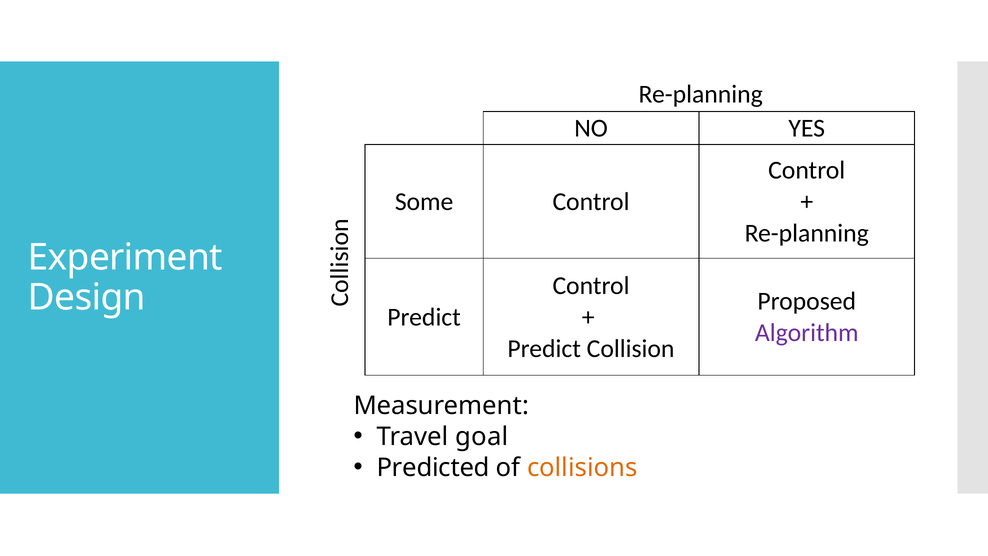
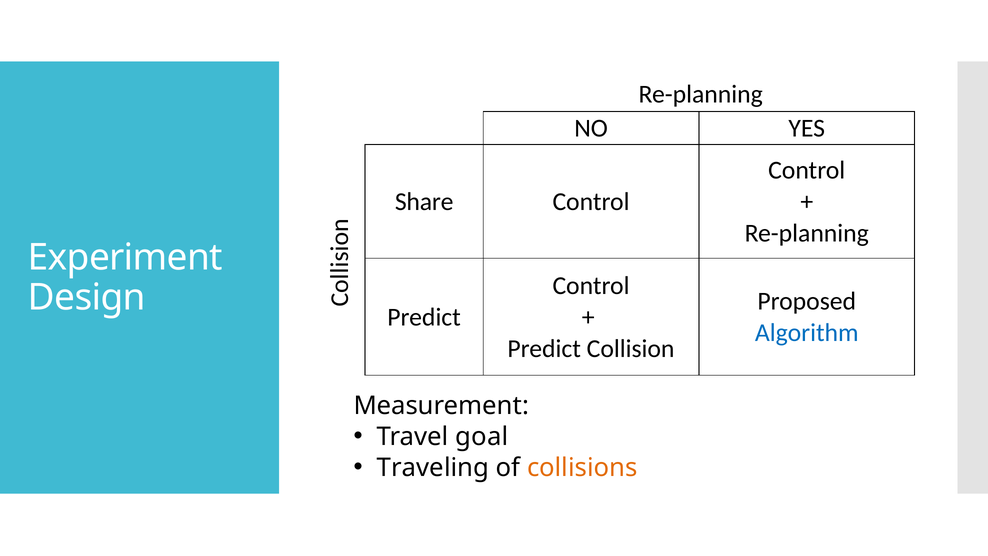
Some: Some -> Share
Algorithm colour: purple -> blue
Predicted: Predicted -> Traveling
